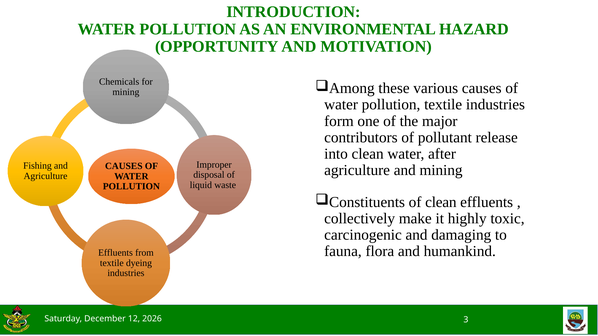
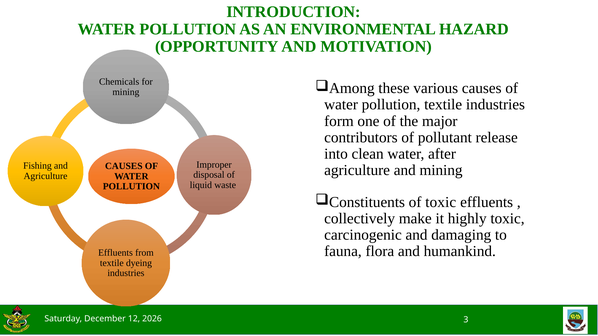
of clean: clean -> toxic
